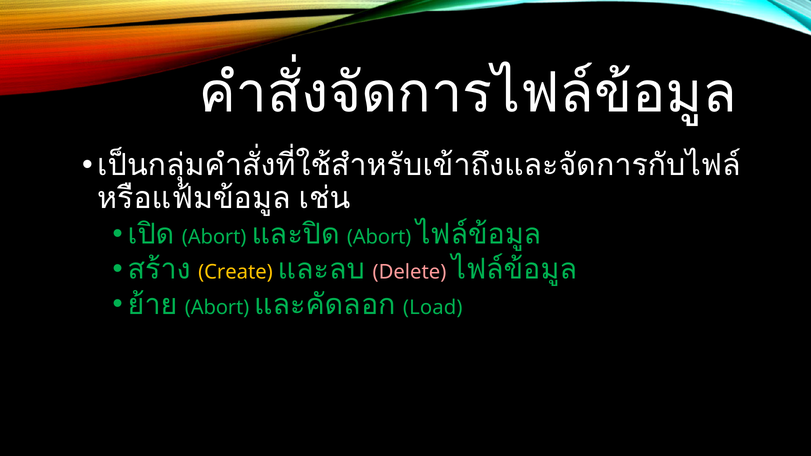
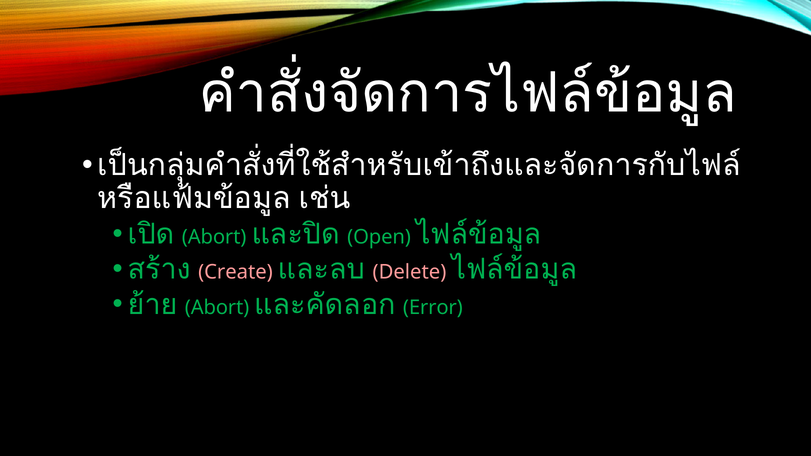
Abort at (379, 237): Abort -> Open
Create colour: yellow -> pink
Load: Load -> Error
